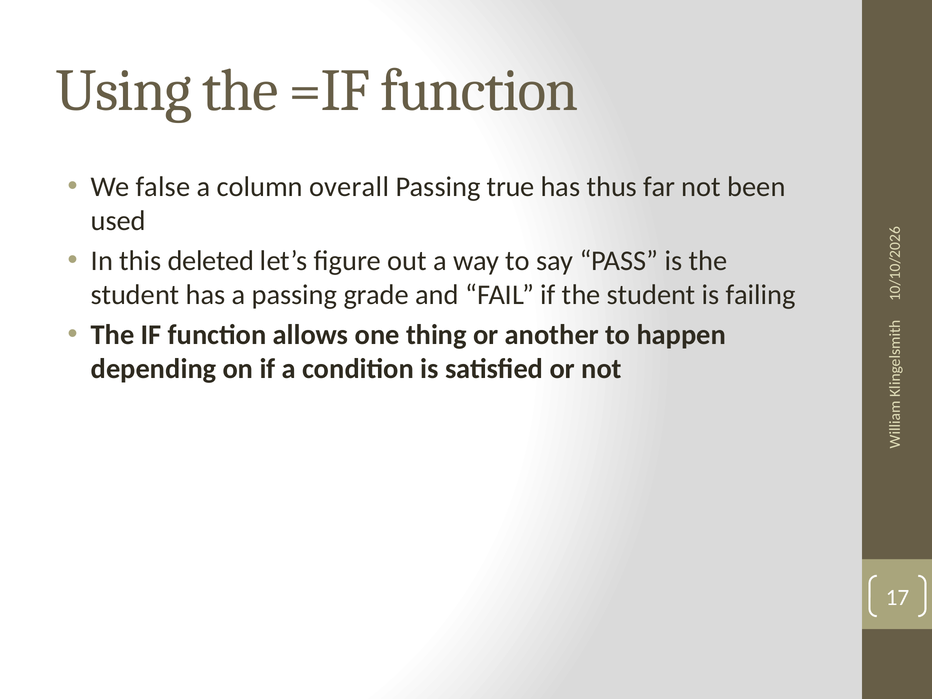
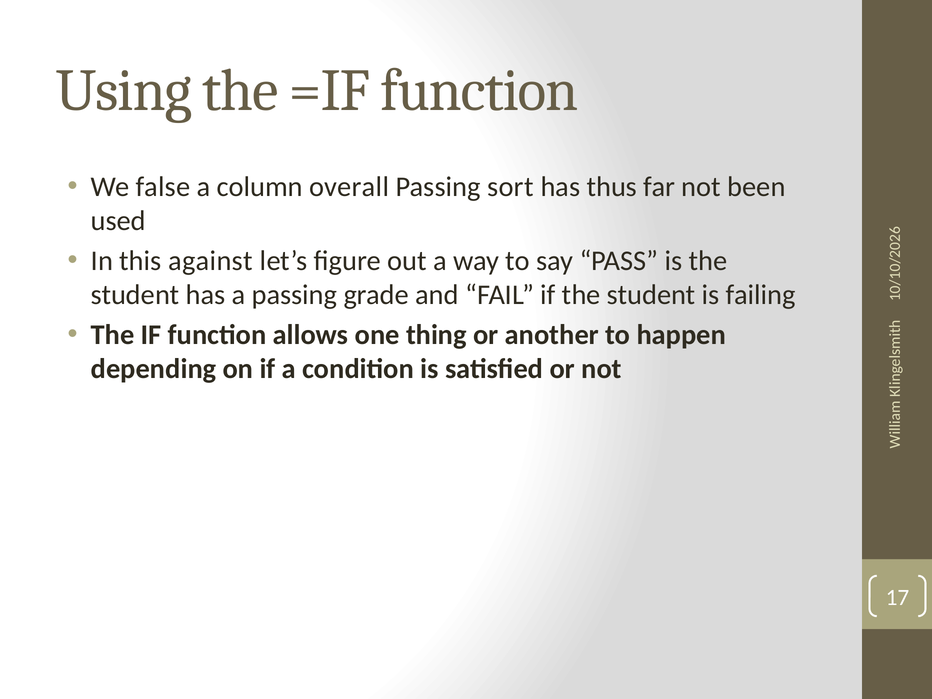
true: true -> sort
deleted: deleted -> against
